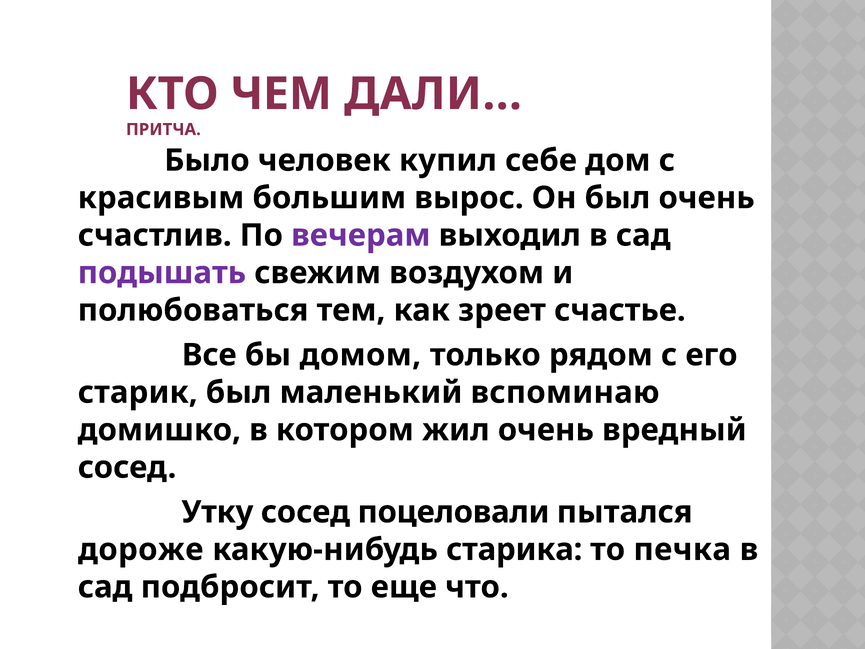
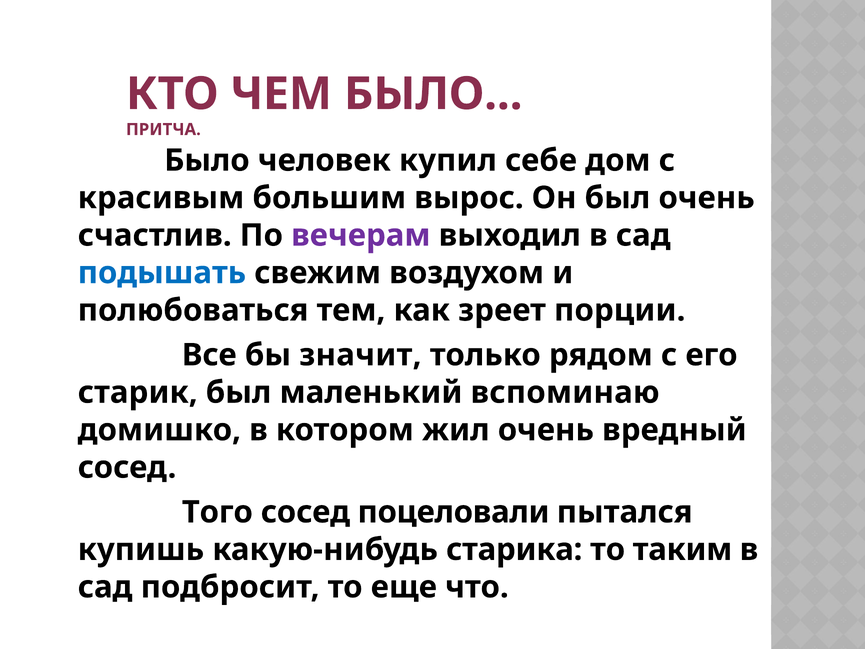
ЧЕМ ДАЛИ: ДАЛИ -> БЫЛО
подышать colour: purple -> blue
счастье: счастье -> порции
домом: домом -> значит
Утку: Утку -> Того
дороже: дороже -> купишь
печка: печка -> таким
